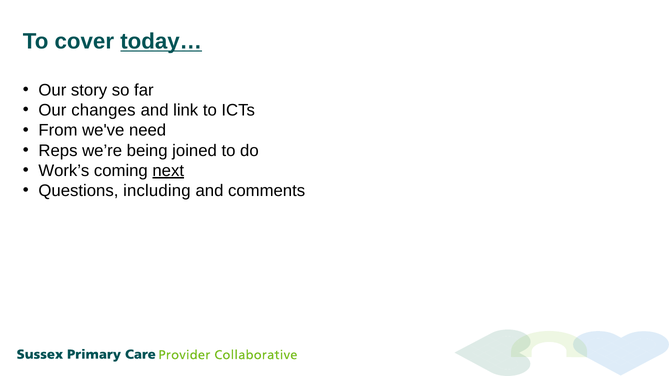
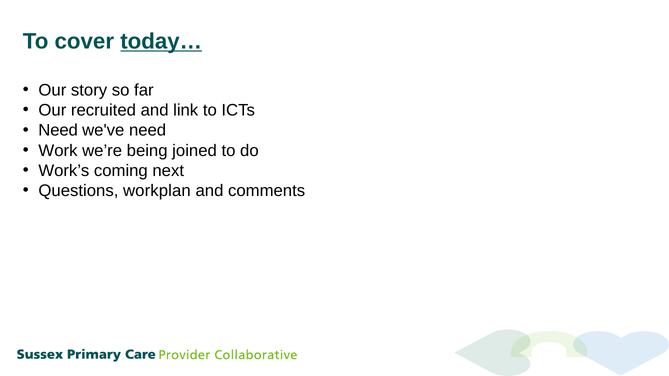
changes: changes -> recruited
From at (58, 131): From -> Need
Reps: Reps -> Work
next underline: present -> none
including: including -> workplan
